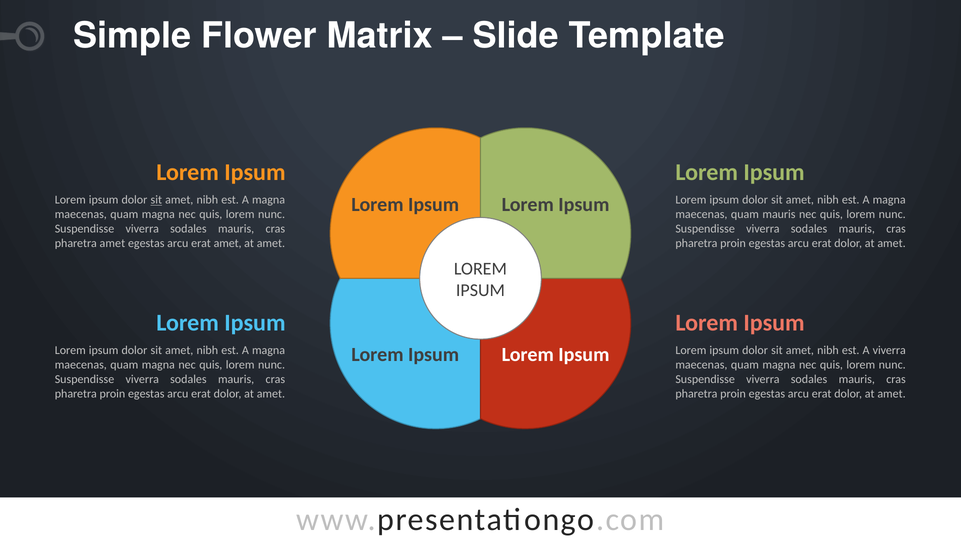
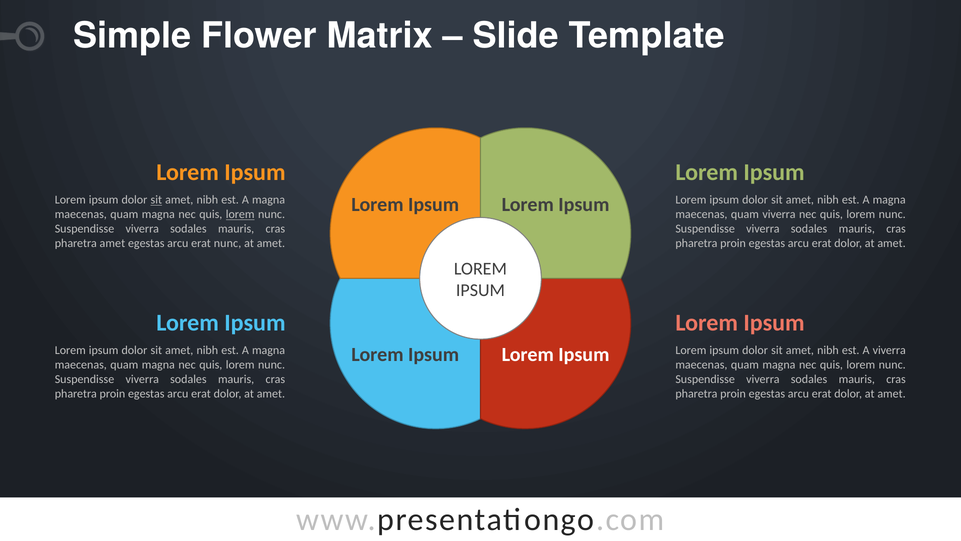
lorem at (240, 214) underline: none -> present
quam mauris: mauris -> viverra
erat amet: amet -> nunc
